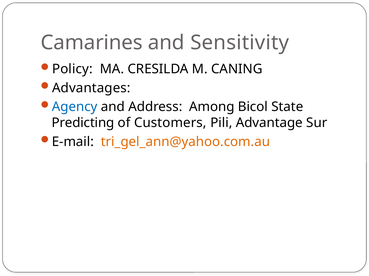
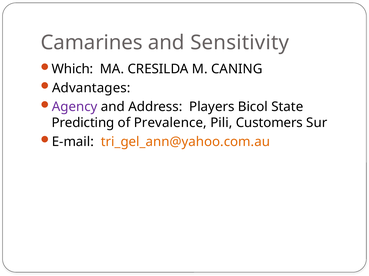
Policy: Policy -> Which
Agency colour: blue -> purple
Among: Among -> Players
Customers: Customers -> Prevalence
Advantage: Advantage -> Customers
